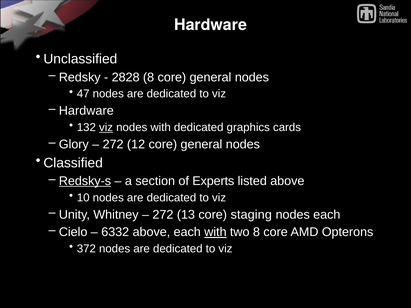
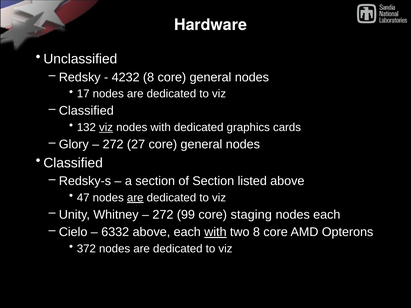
2828: 2828 -> 4232
47: 47 -> 17
Hardware at (86, 111): Hardware -> Classified
12: 12 -> 27
Redsky-s underline: present -> none
of Experts: Experts -> Section
10: 10 -> 47
are at (135, 198) underline: none -> present
13: 13 -> 99
